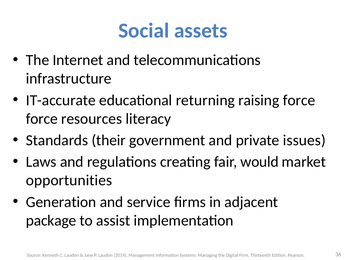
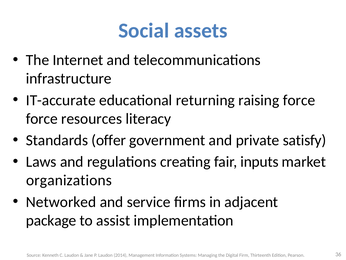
their: their -> offer
issues: issues -> satisfy
would: would -> inputs
opportunities: opportunities -> organizations
Generation: Generation -> Networked
